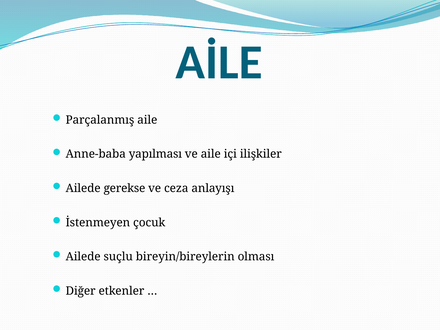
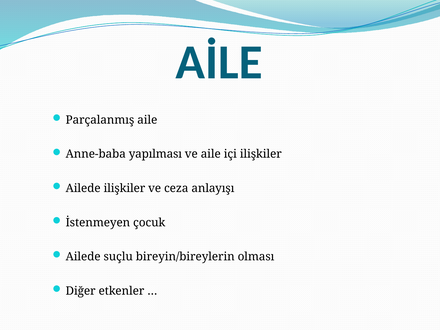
Ailede gerekse: gerekse -> ilişkiler
